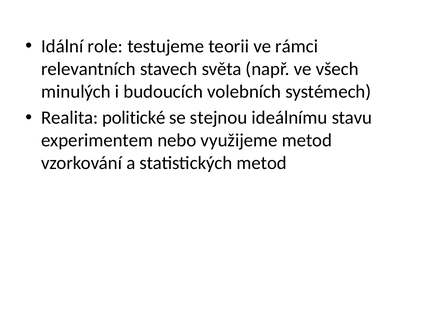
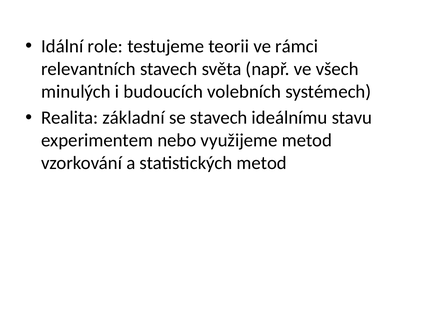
politické: politické -> základní
se stejnou: stejnou -> stavech
